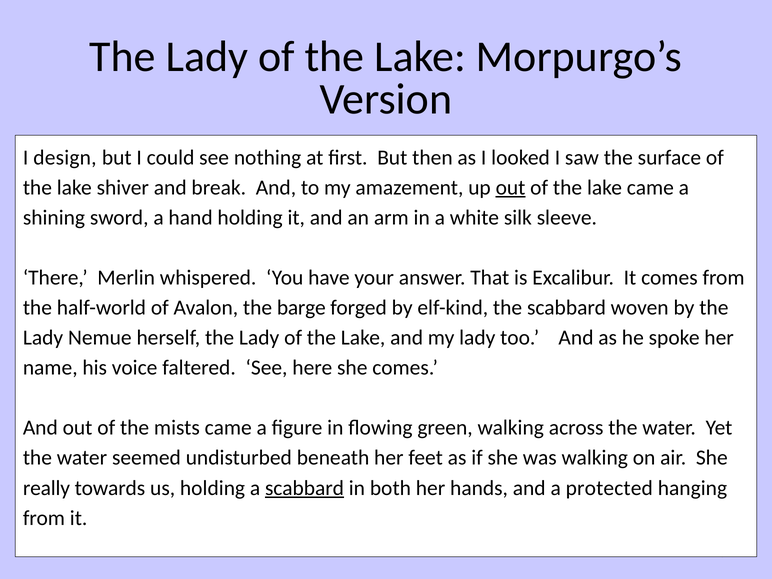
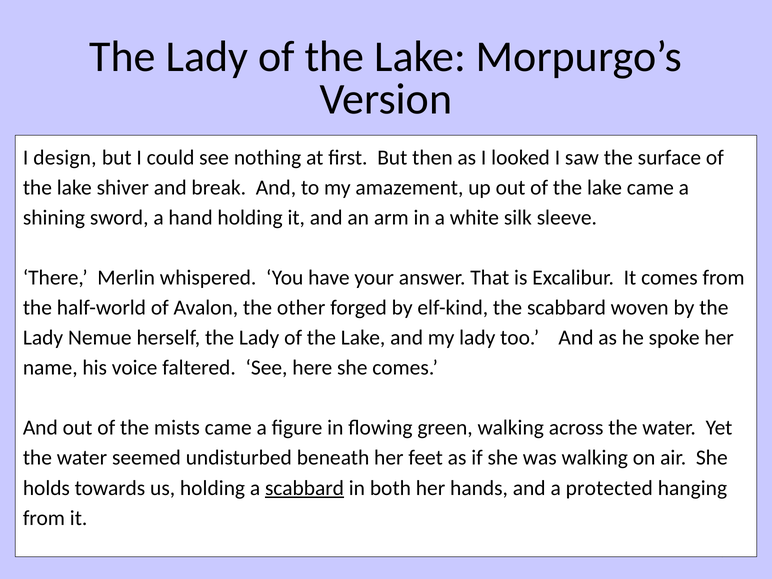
out at (511, 188) underline: present -> none
barge: barge -> other
really: really -> holds
